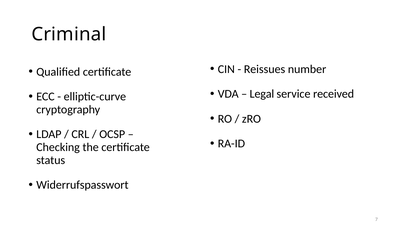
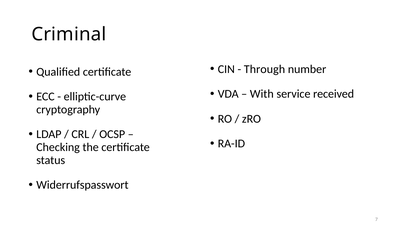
Reissues: Reissues -> Through
Legal: Legal -> With
